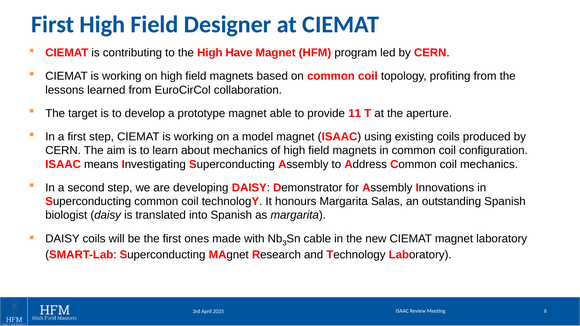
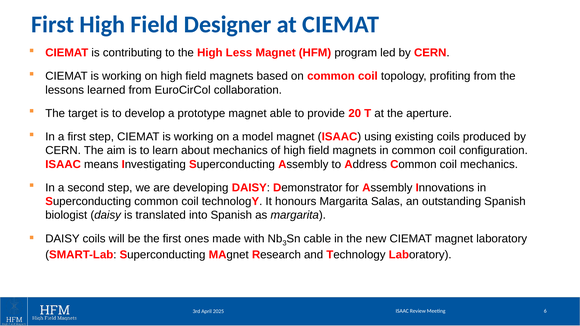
Have: Have -> Less
11: 11 -> 20
